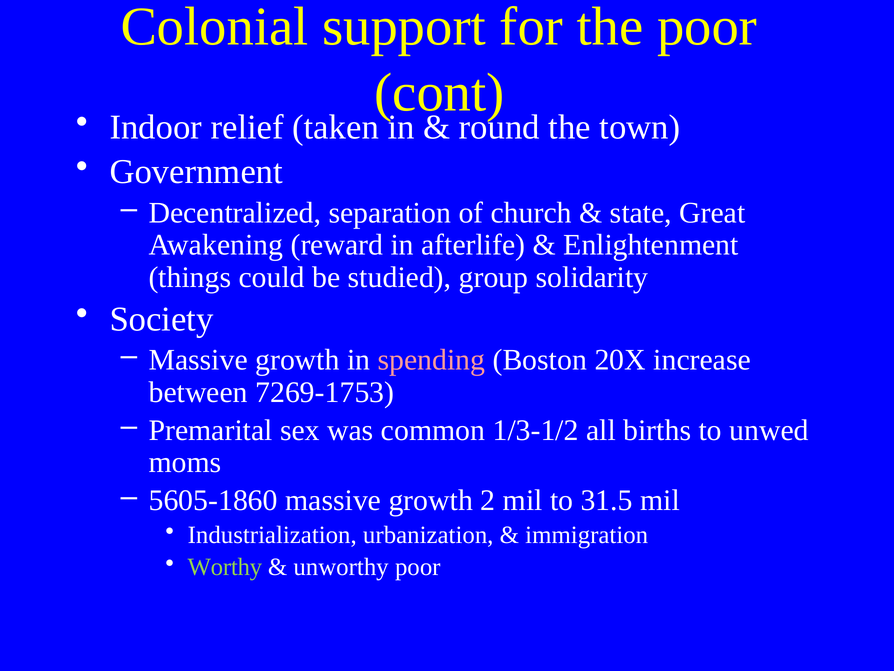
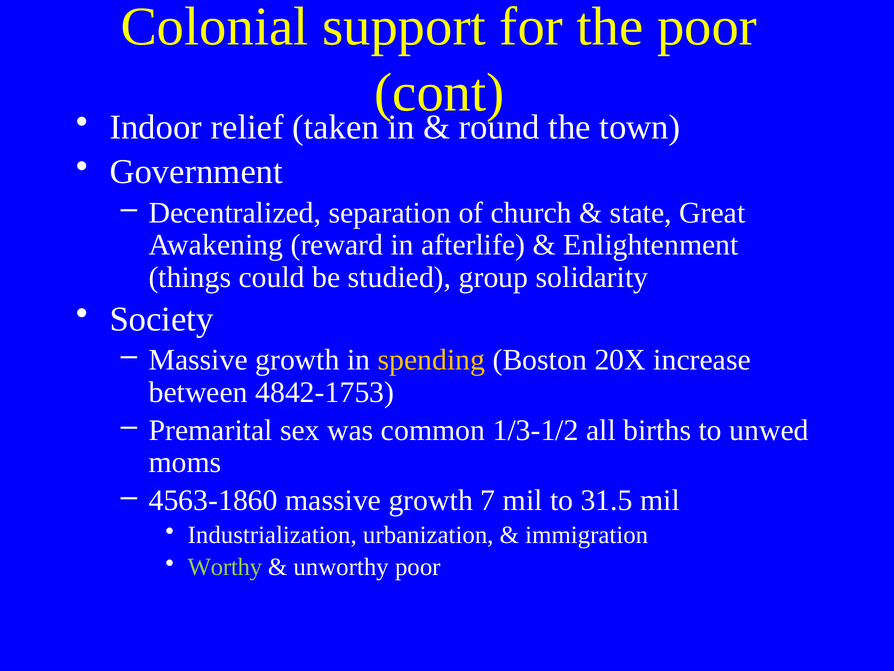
spending colour: pink -> yellow
7269-1753: 7269-1753 -> 4842-1753
5605-1860: 5605-1860 -> 4563-1860
2: 2 -> 7
